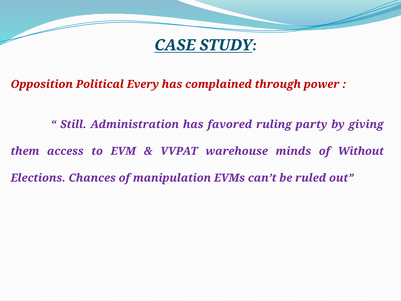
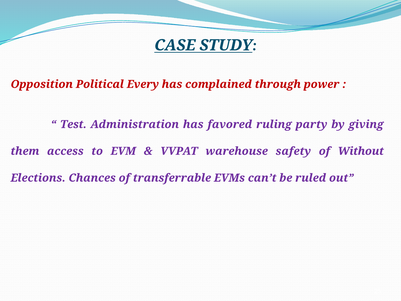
Still: Still -> Test
minds: minds -> safety
manipulation: manipulation -> transferrable
